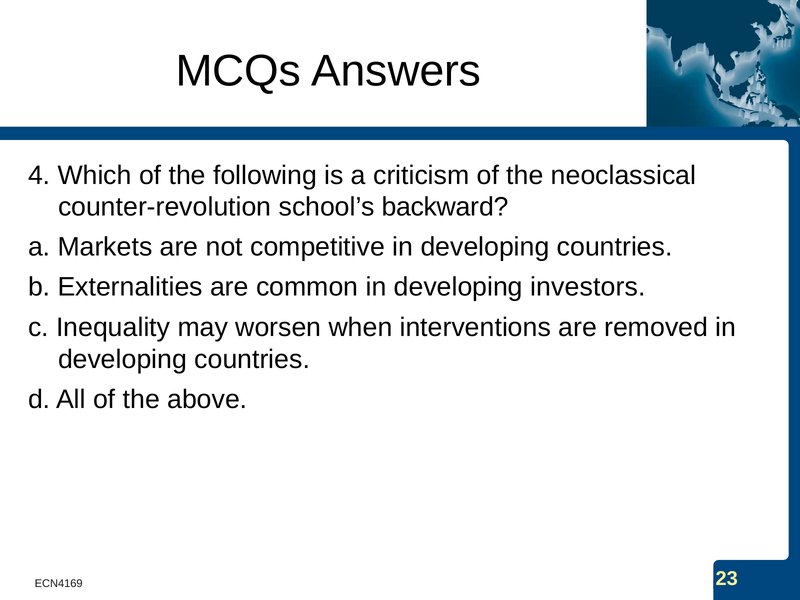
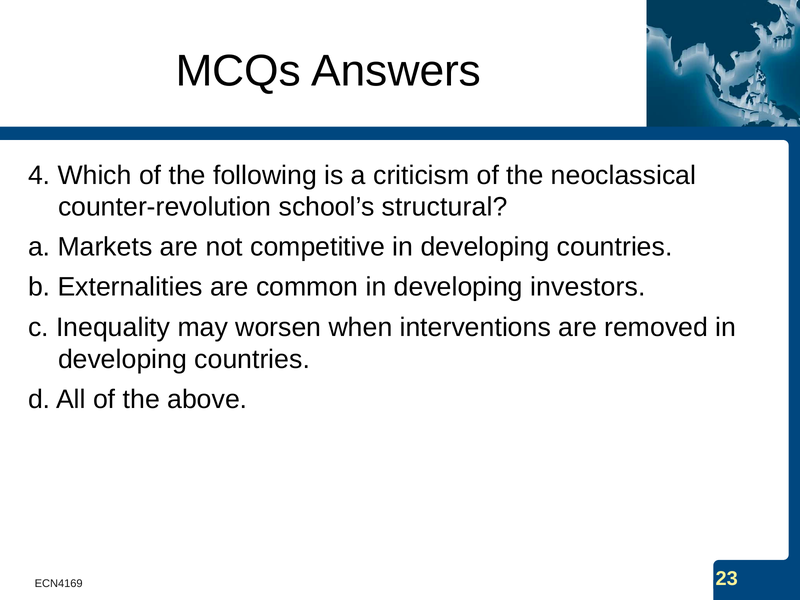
backward: backward -> structural
